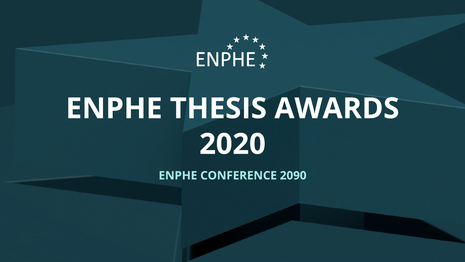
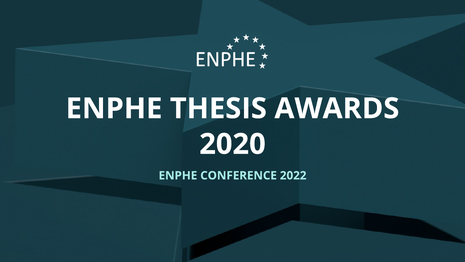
2090: 2090 -> 2022
